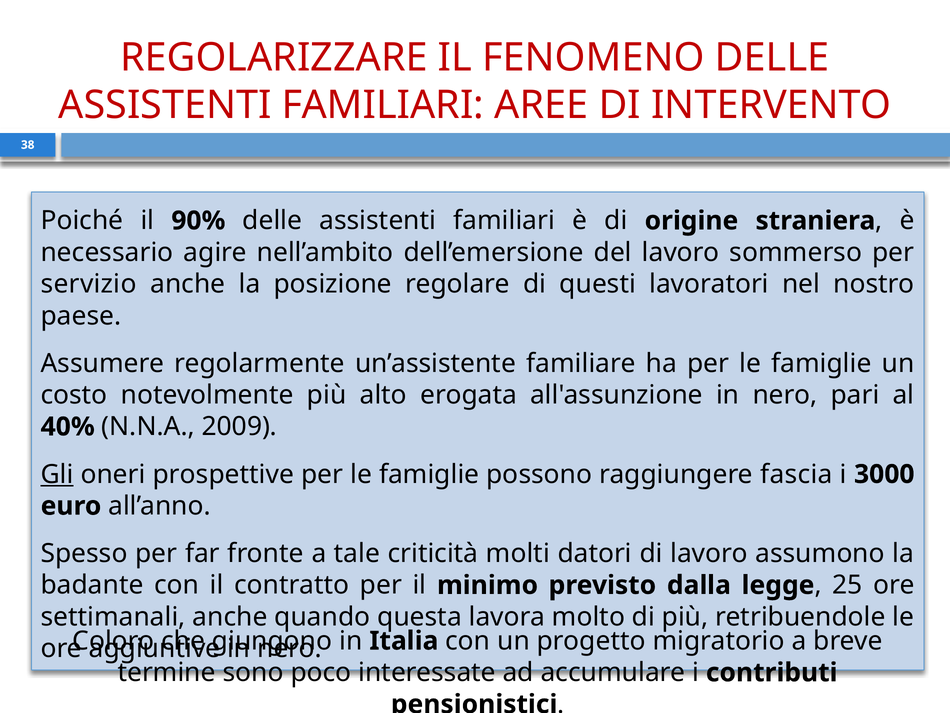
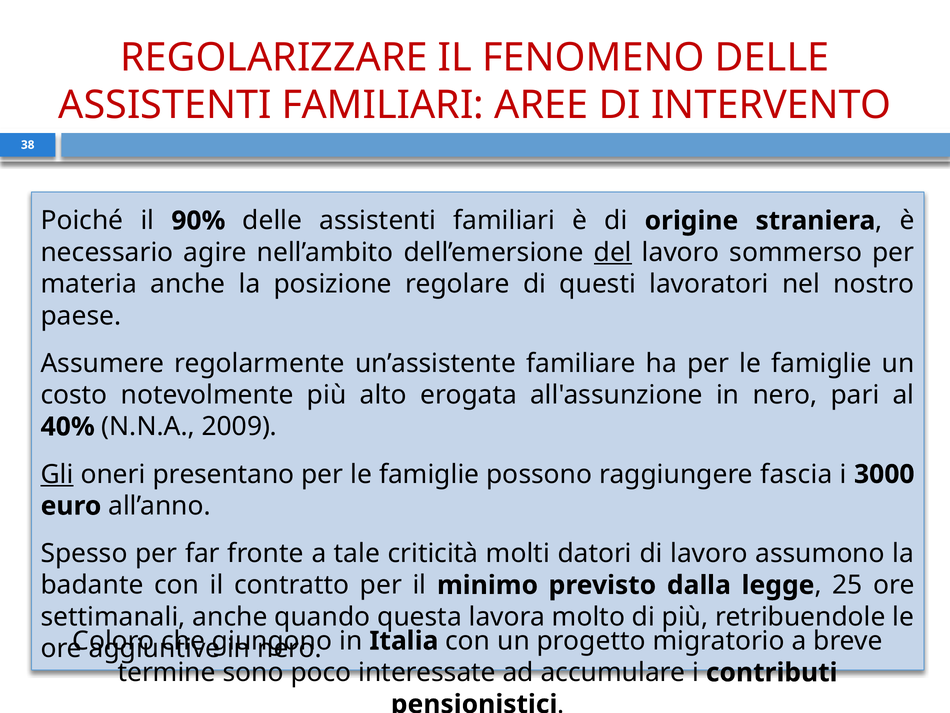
del underline: none -> present
servizio: servizio -> materia
prospettive: prospettive -> presentano
